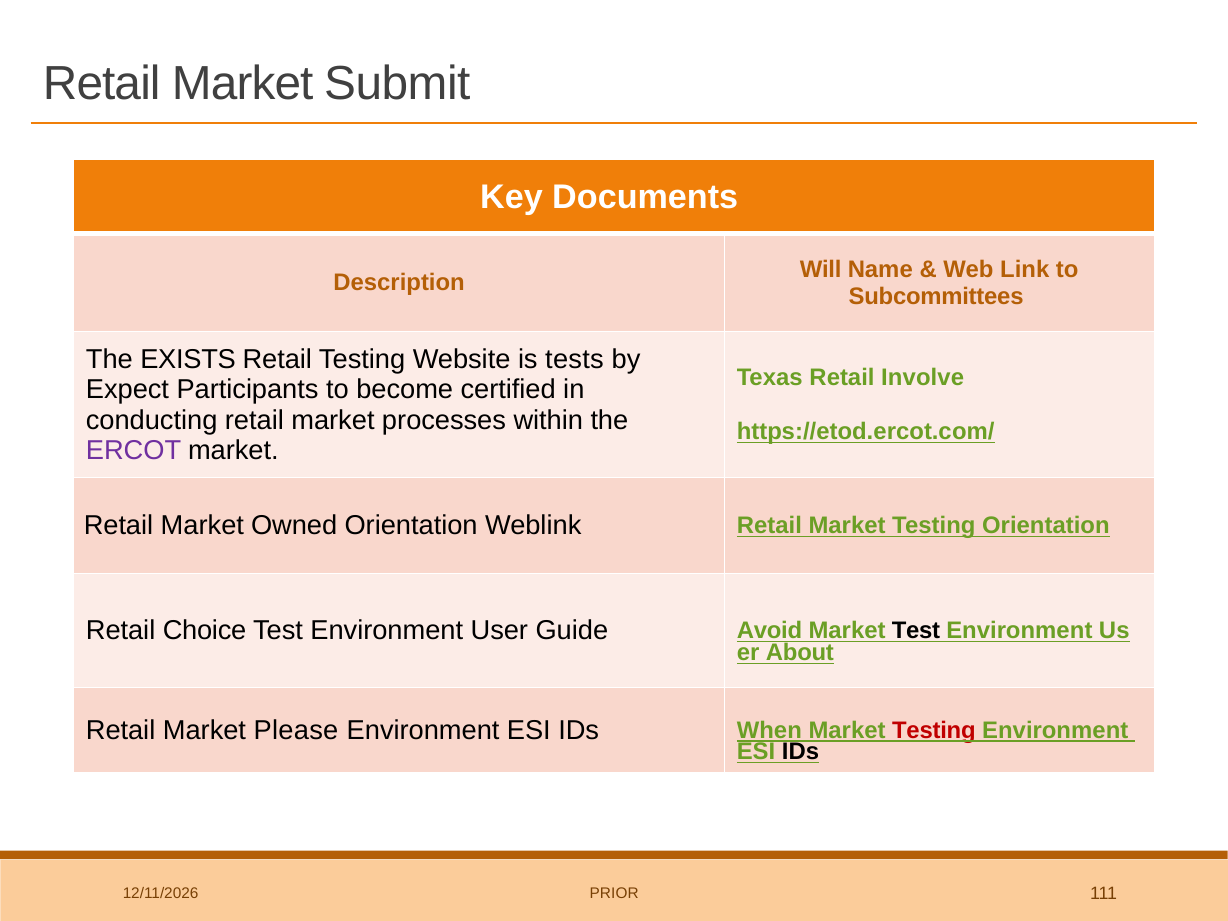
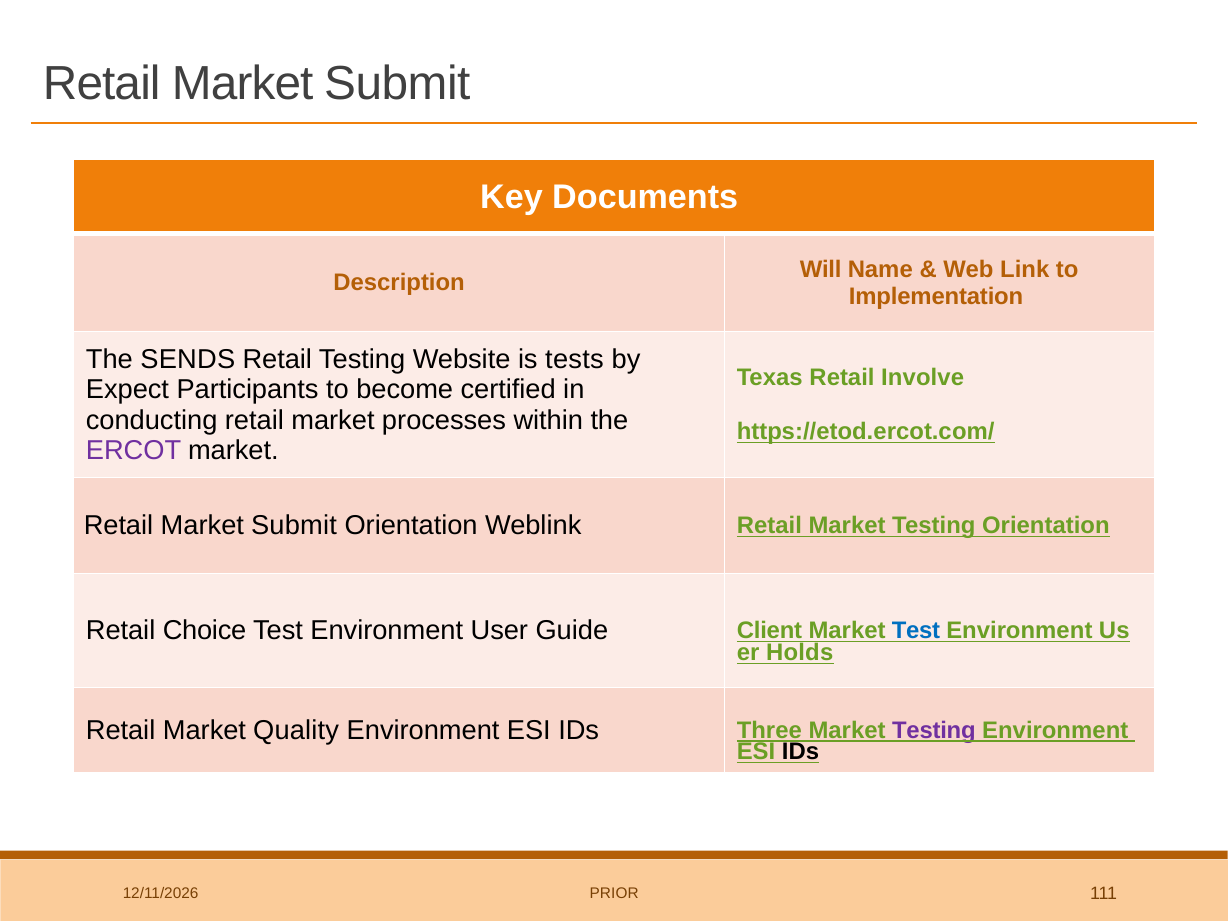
Subcommittees: Subcommittees -> Implementation
EXISTS: EXISTS -> SENDS
Owned at (294, 526): Owned -> Submit
Avoid: Avoid -> Client
Test at (916, 631) colour: black -> blue
About: About -> Holds
Please: Please -> Quality
When: When -> Three
Testing at (934, 730) colour: red -> purple
